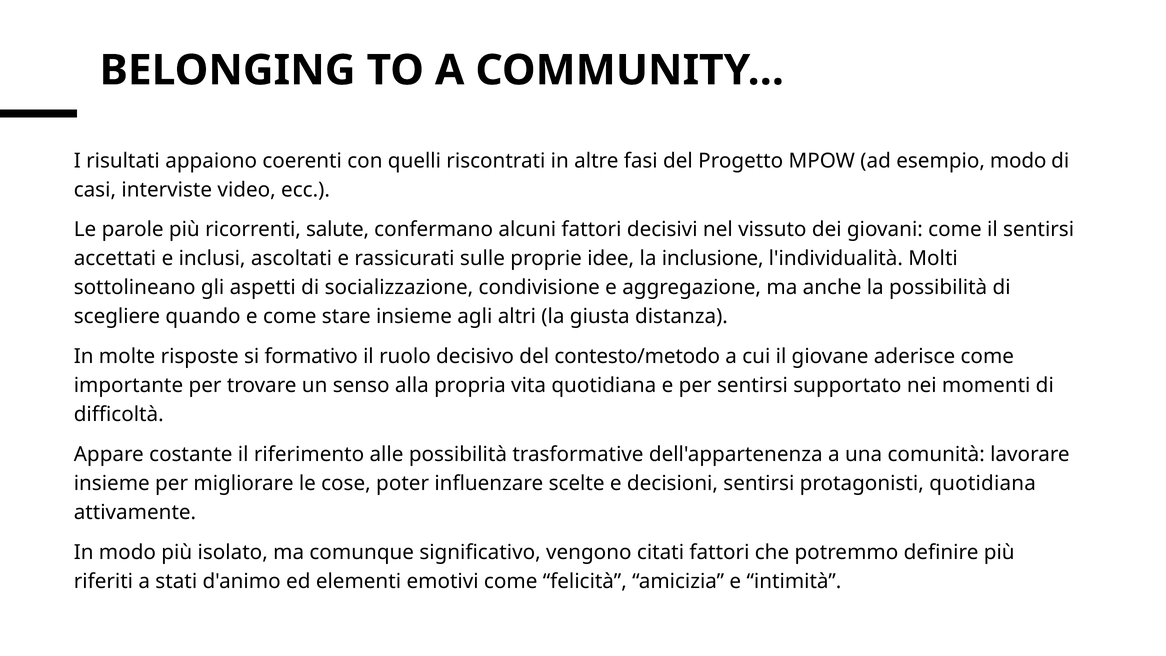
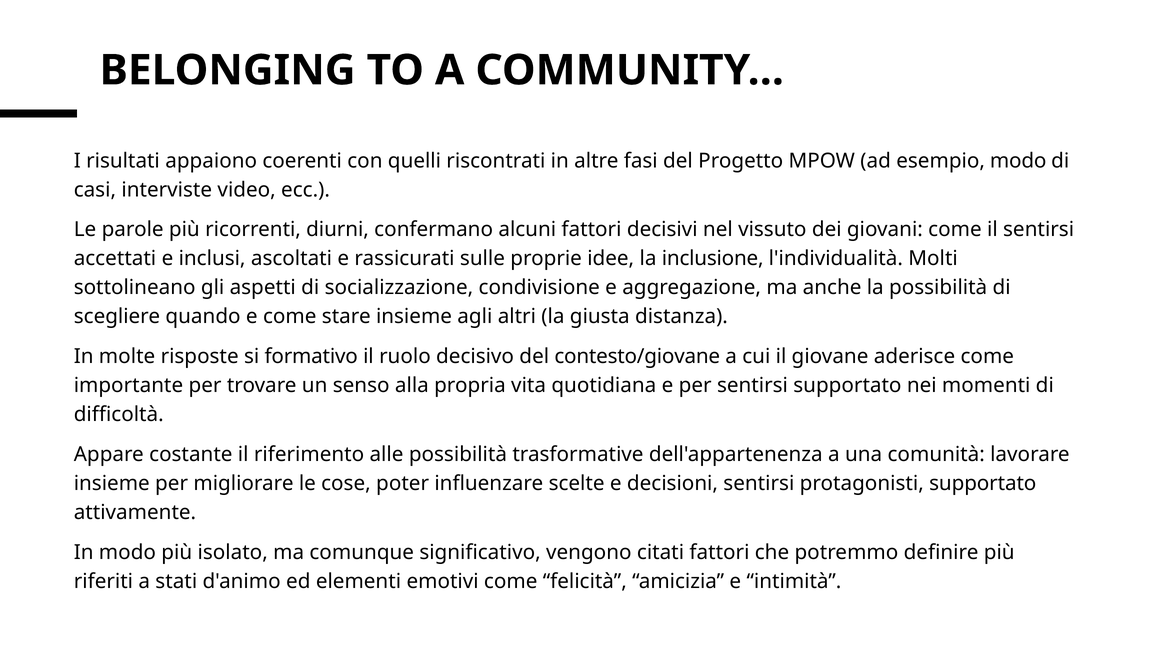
salute: salute -> diurni
contesto/metodo: contesto/metodo -> contesto/giovane
protagonisti quotidiana: quotidiana -> supportato
